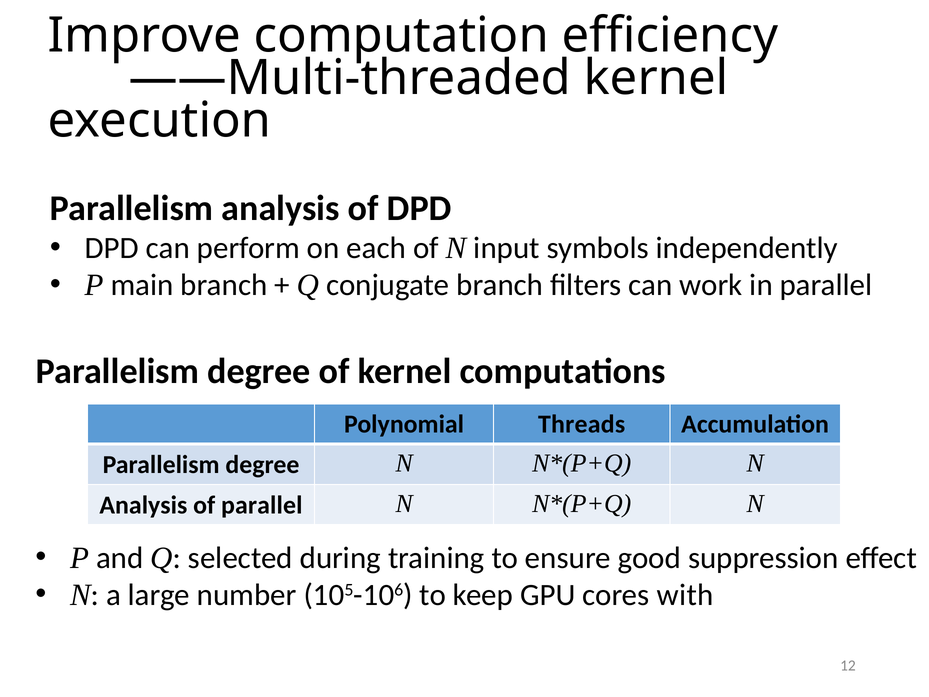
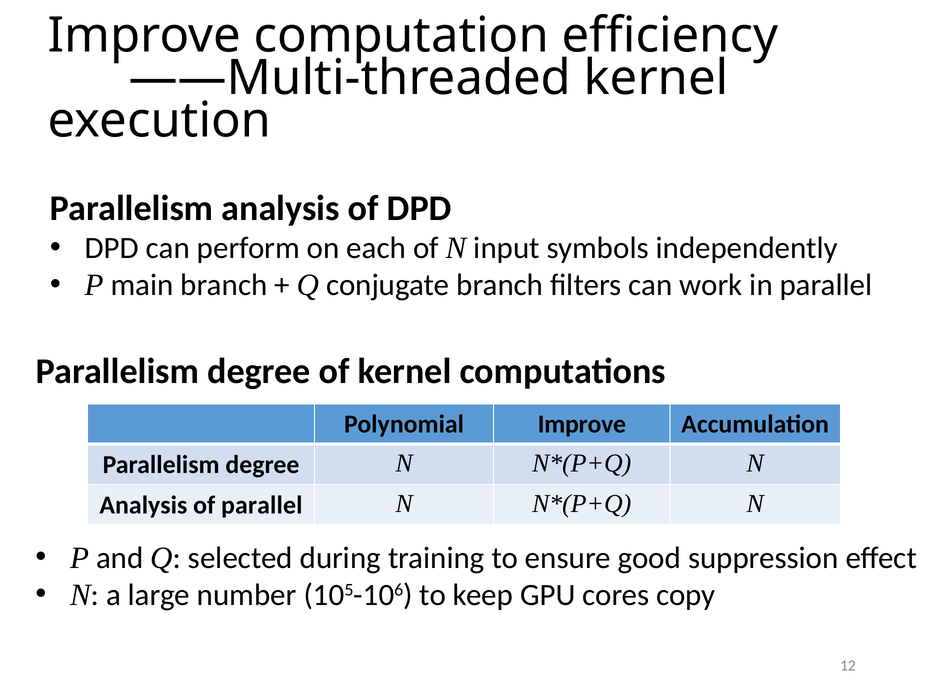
Polynomial Threads: Threads -> Improve
with: with -> copy
